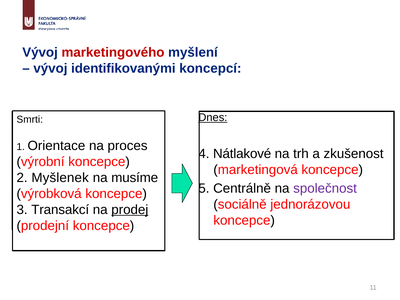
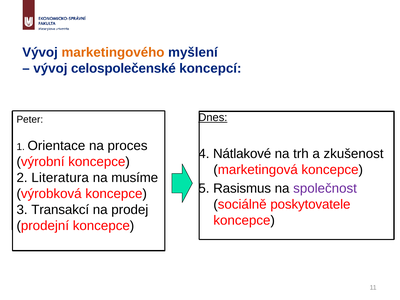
marketingového colour: red -> orange
identifikovanými: identifikovanými -> celospolečenské
Smrti: Smrti -> Peter
Myšlenek: Myšlenek -> Literatura
Centrálně: Centrálně -> Rasismus
jednorázovou: jednorázovou -> poskytovatele
prodej underline: present -> none
